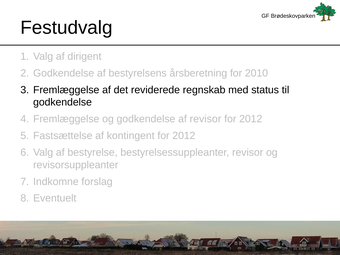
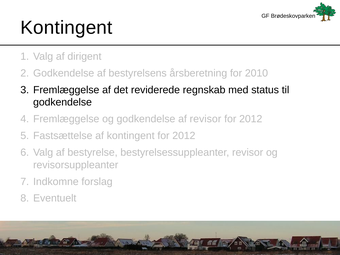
Festudvalg at (67, 28): Festudvalg -> Kontingent
